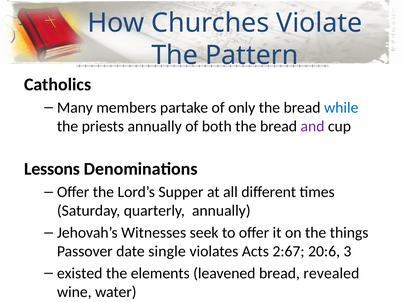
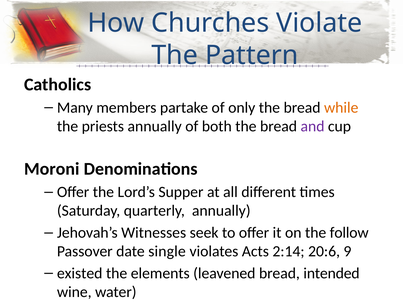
while colour: blue -> orange
Lessons: Lessons -> Moroni
things: things -> follow
2:67: 2:67 -> 2:14
3: 3 -> 9
revealed: revealed -> intended
